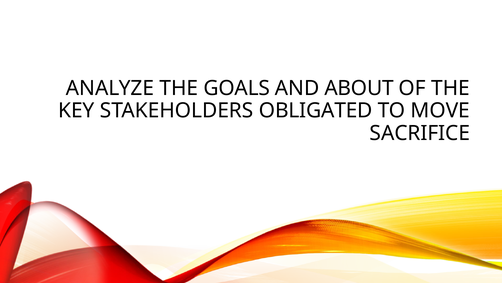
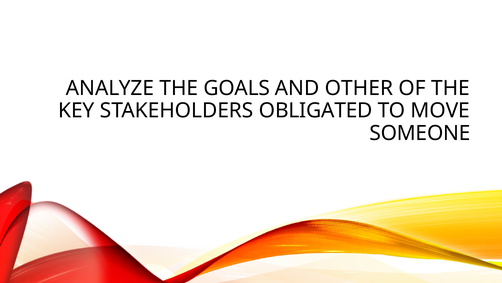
ABOUT: ABOUT -> OTHER
SACRIFICE: SACRIFICE -> SOMEONE
